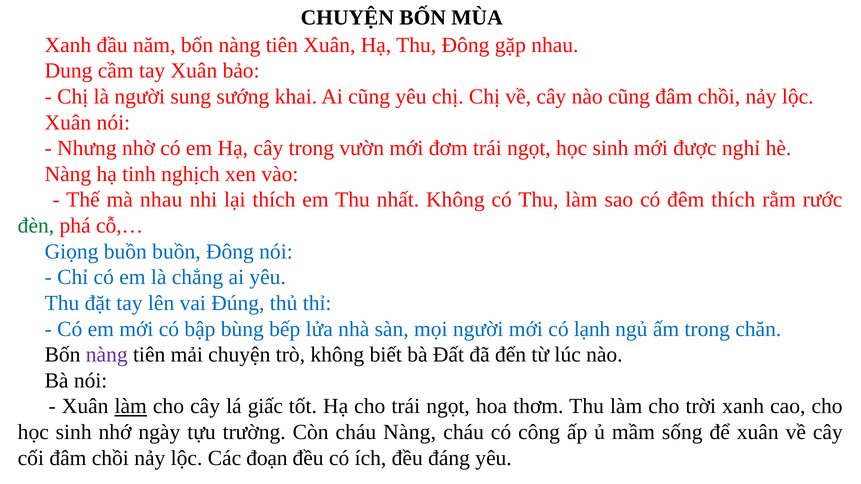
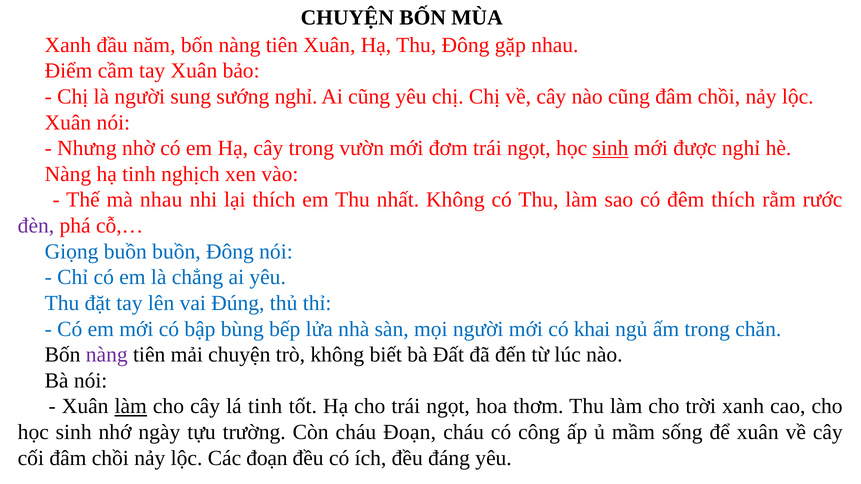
Dung: Dung -> Điểm
sướng khai: khai -> nghỉ
sinh at (611, 148) underline: none -> present
đèn colour: green -> purple
lạnh: lạnh -> khai
lá giấc: giấc -> tinh
cháu Nàng: Nàng -> Đoạn
